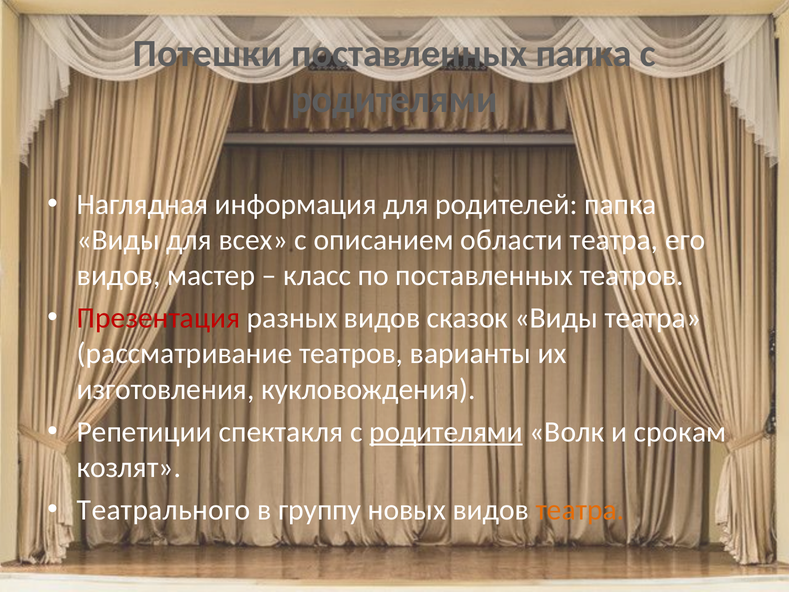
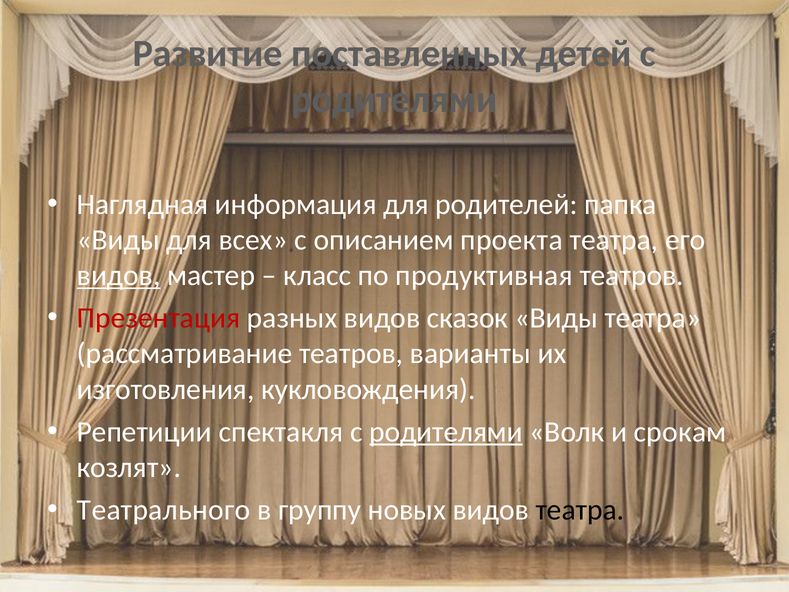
Потешки: Потешки -> Развитие
поставленных папка: папка -> детей
области: области -> проекта
видов at (119, 275) underline: none -> present
по поставленных: поставленных -> продуктивная
театра at (580, 510) colour: orange -> black
